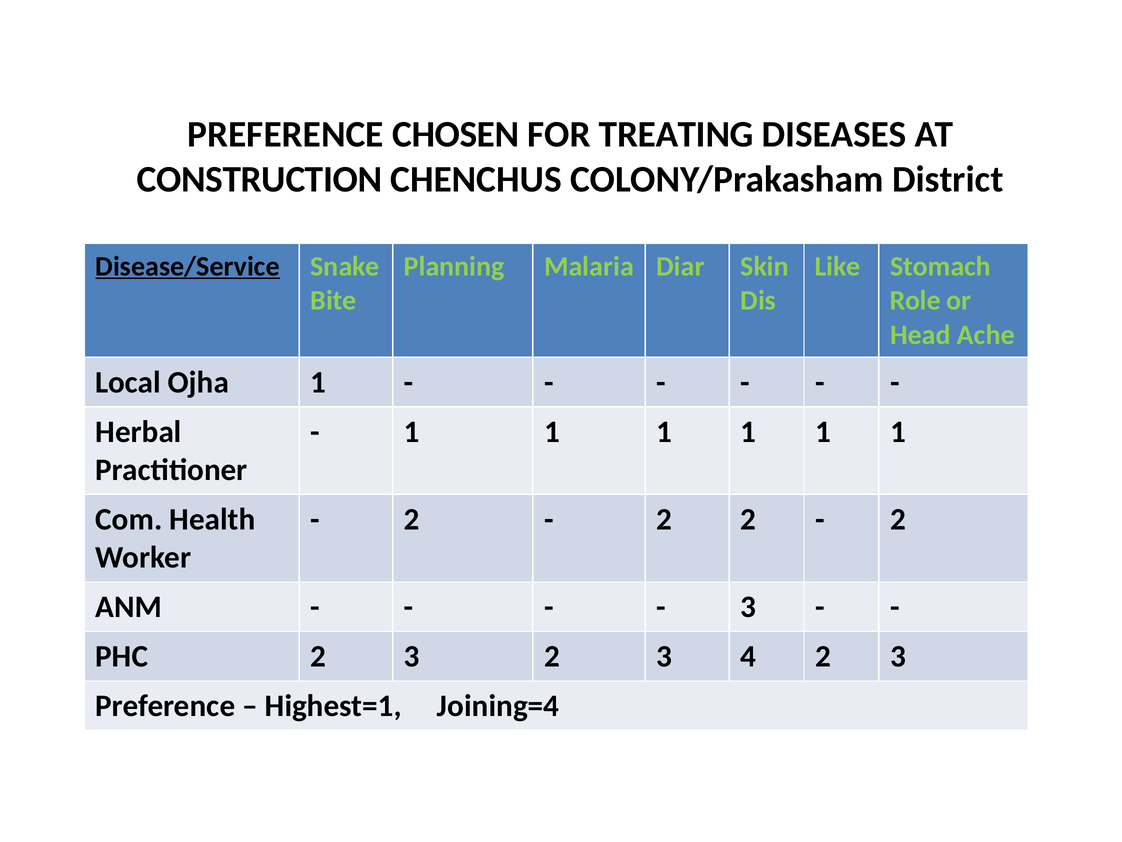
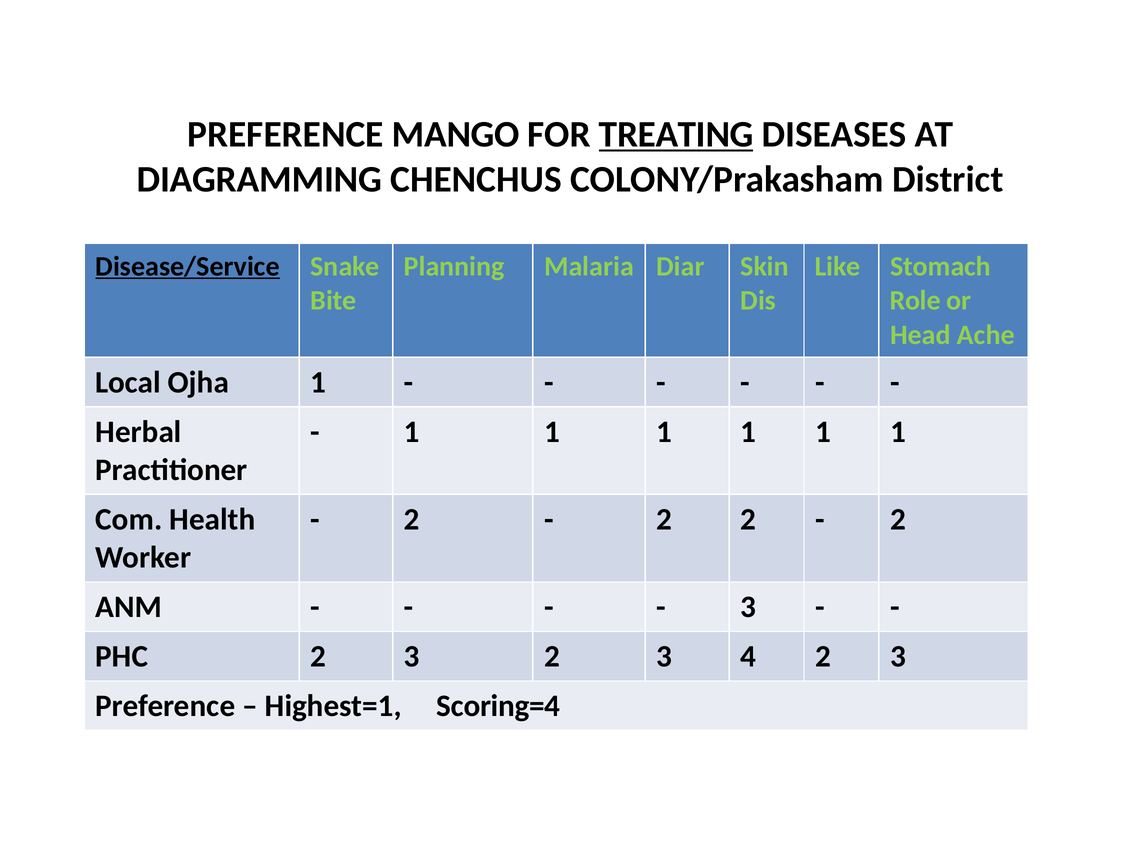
CHOSEN: CHOSEN -> MANGO
TREATING underline: none -> present
CONSTRUCTION: CONSTRUCTION -> DIAGRAMMING
Joining=4: Joining=4 -> Scoring=4
